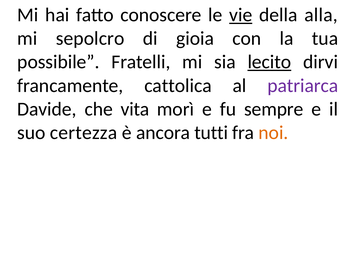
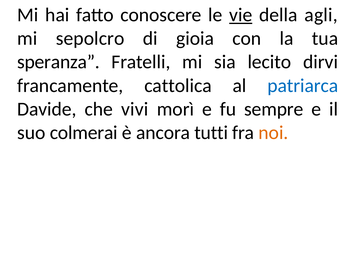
alla: alla -> agli
possibile: possibile -> speranza
lecito underline: present -> none
patriarca colour: purple -> blue
vita: vita -> vivi
certezza: certezza -> colmerai
